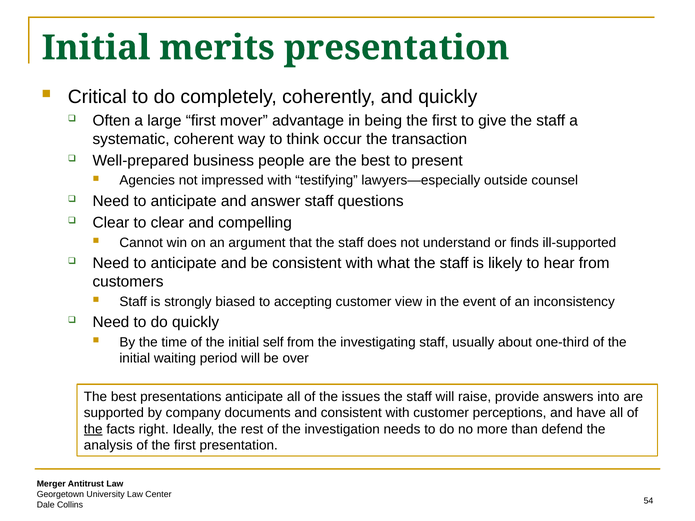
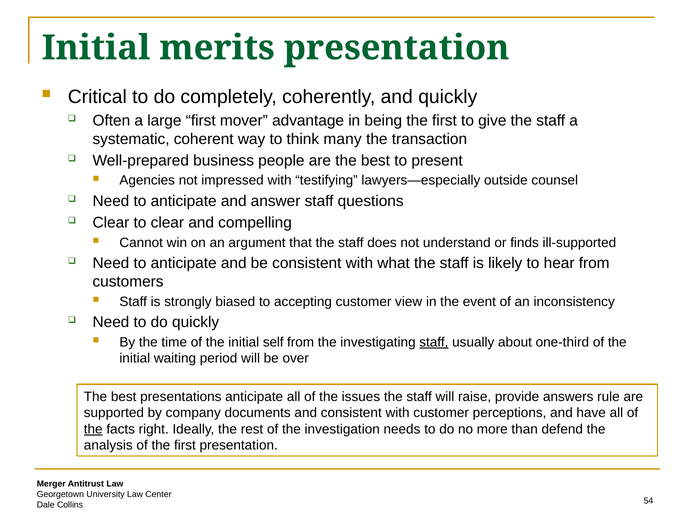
occur: occur -> many
staff at (434, 342) underline: none -> present
into: into -> rule
